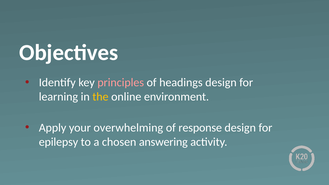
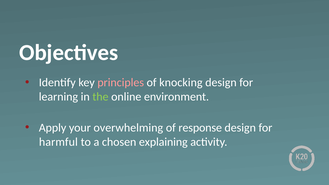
headings: headings -> knocking
the colour: yellow -> light green
epilepsy: epilepsy -> harmful
answering: answering -> explaining
